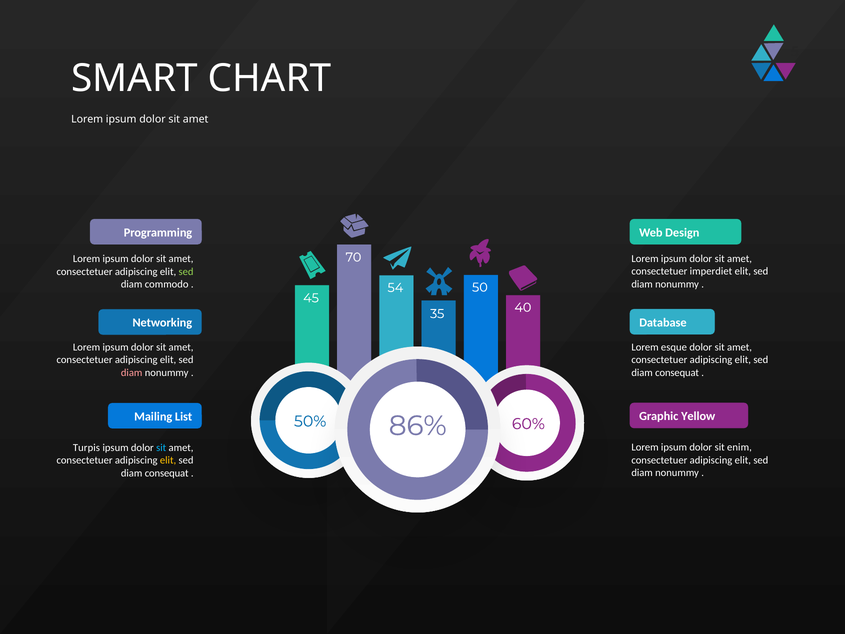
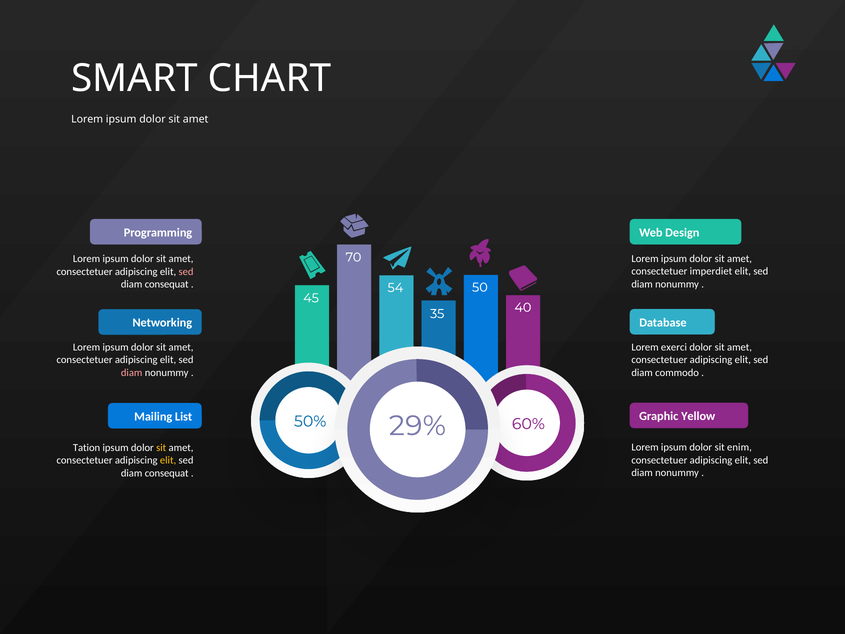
sed at (186, 272) colour: light green -> pink
commodo at (167, 284): commodo -> consequat
esque: esque -> exerci
consequat at (677, 372): consequat -> commodo
86%: 86% -> 29%
Turpis: Turpis -> Tation
sit at (161, 447) colour: light blue -> yellow
